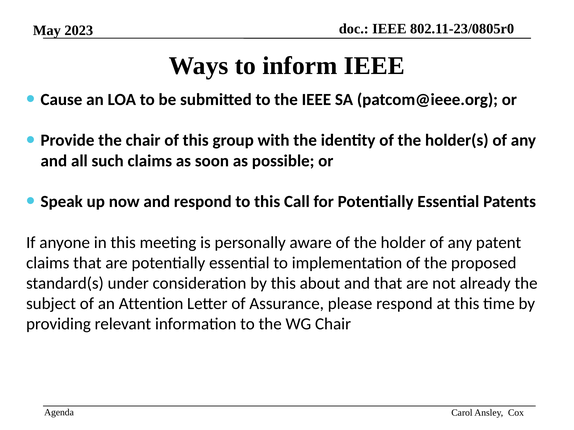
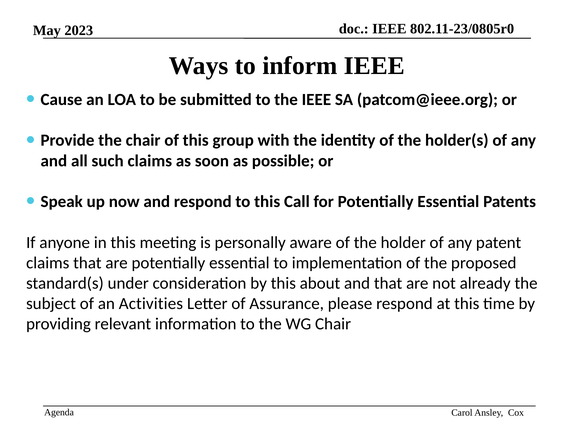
Attention: Attention -> Activities
